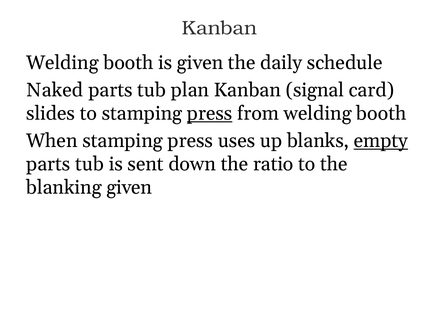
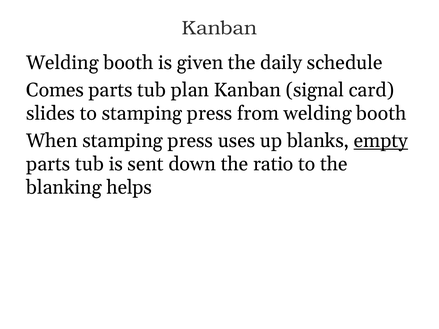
Naked: Naked -> Comes
press at (210, 114) underline: present -> none
blanking given: given -> helps
